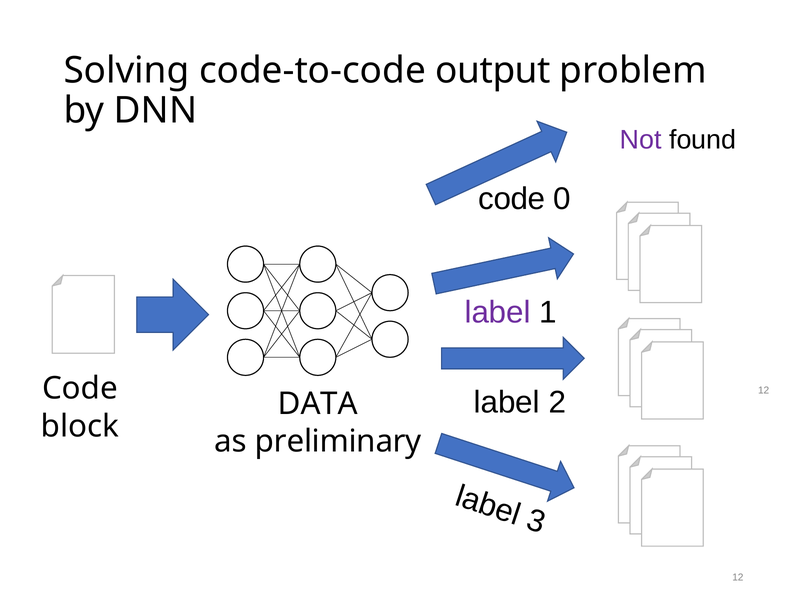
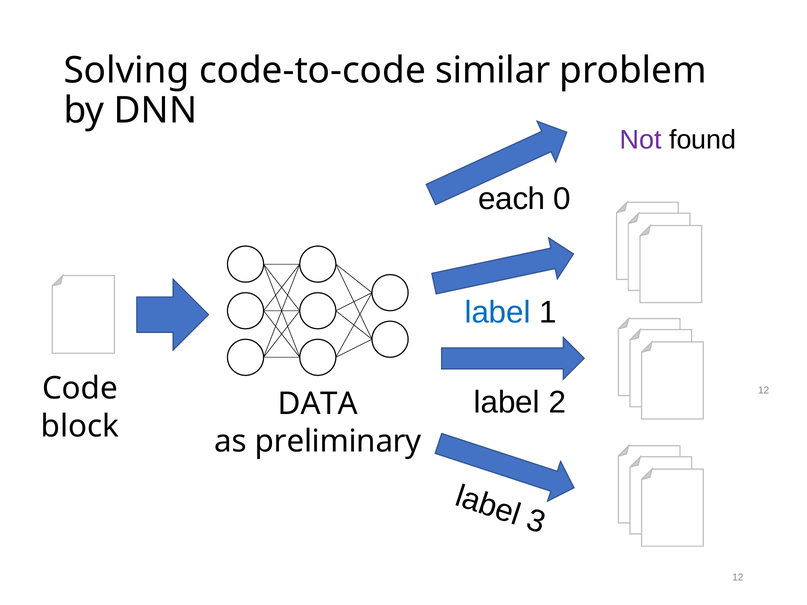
output: output -> similar
code at (512, 199): code -> each
label at (498, 313) colour: purple -> blue
